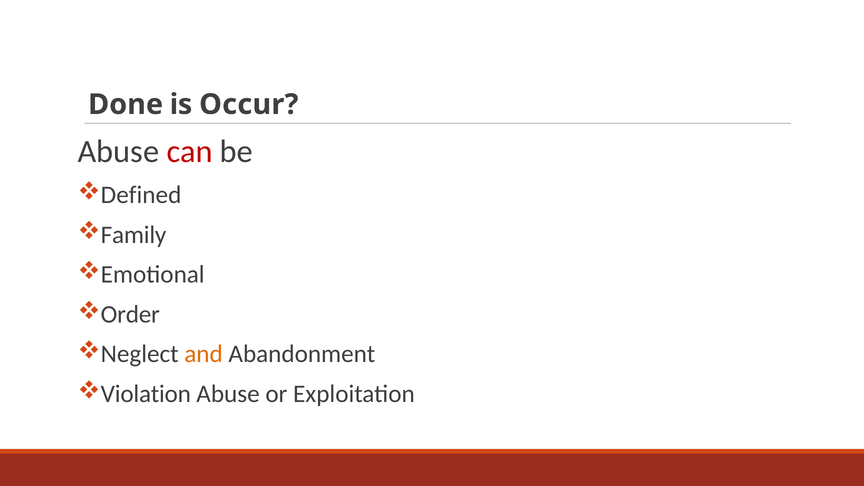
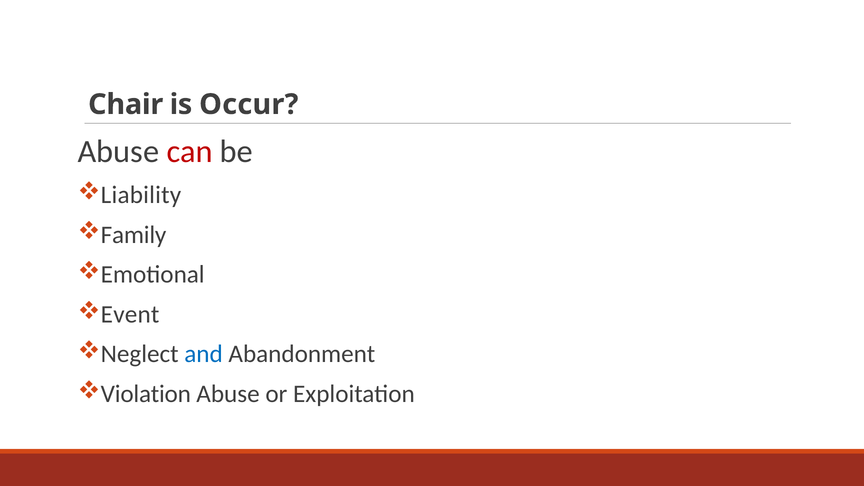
Done: Done -> Chair
Defined: Defined -> Liability
Order: Order -> Event
and colour: orange -> blue
